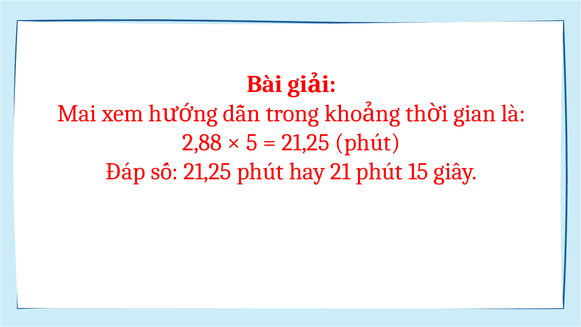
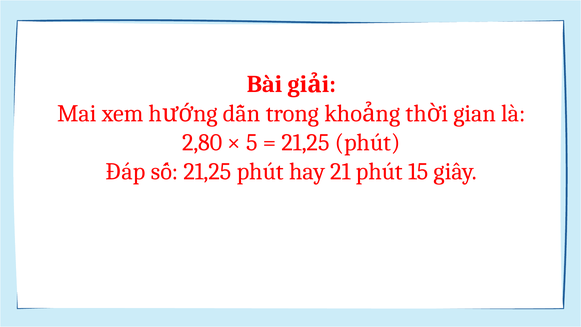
2,88: 2,88 -> 2,80
